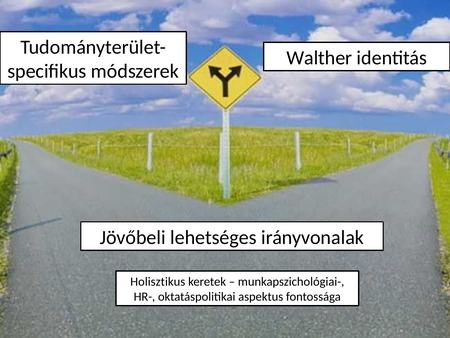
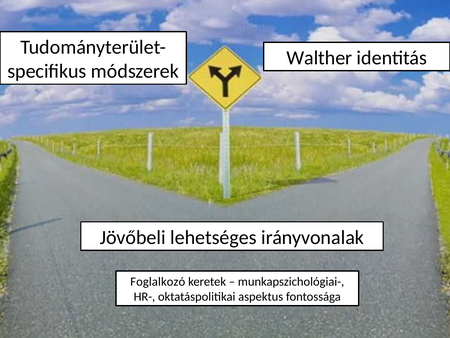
Holisztikus: Holisztikus -> Foglalkozó
